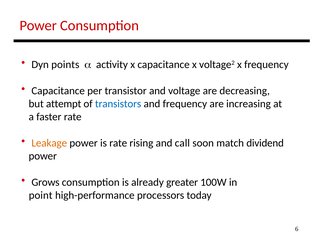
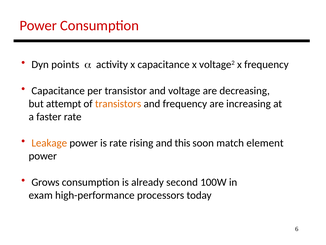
transistors colour: blue -> orange
call: call -> this
dividend: dividend -> element
greater: greater -> second
point: point -> exam
